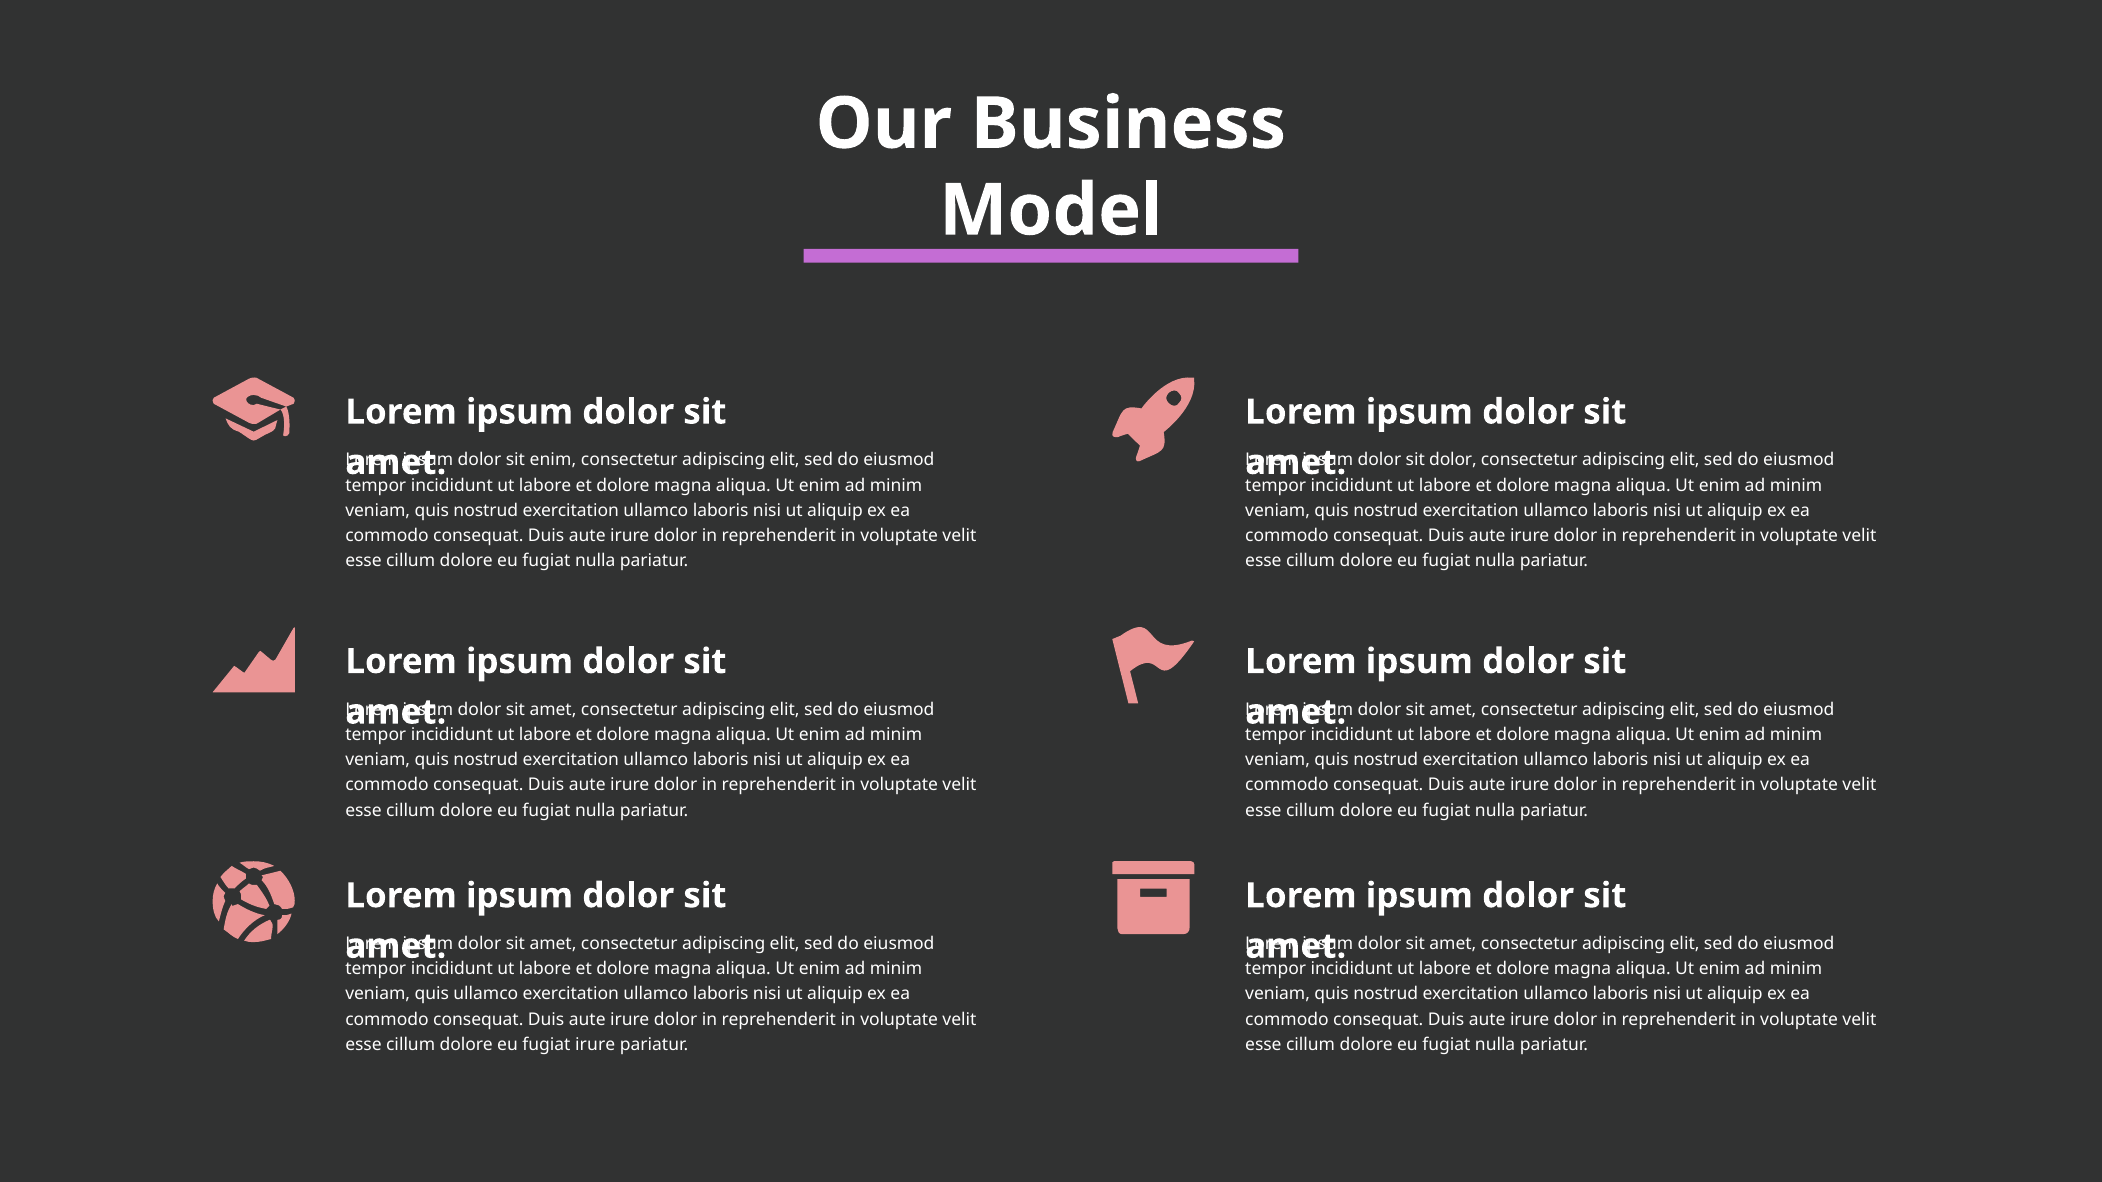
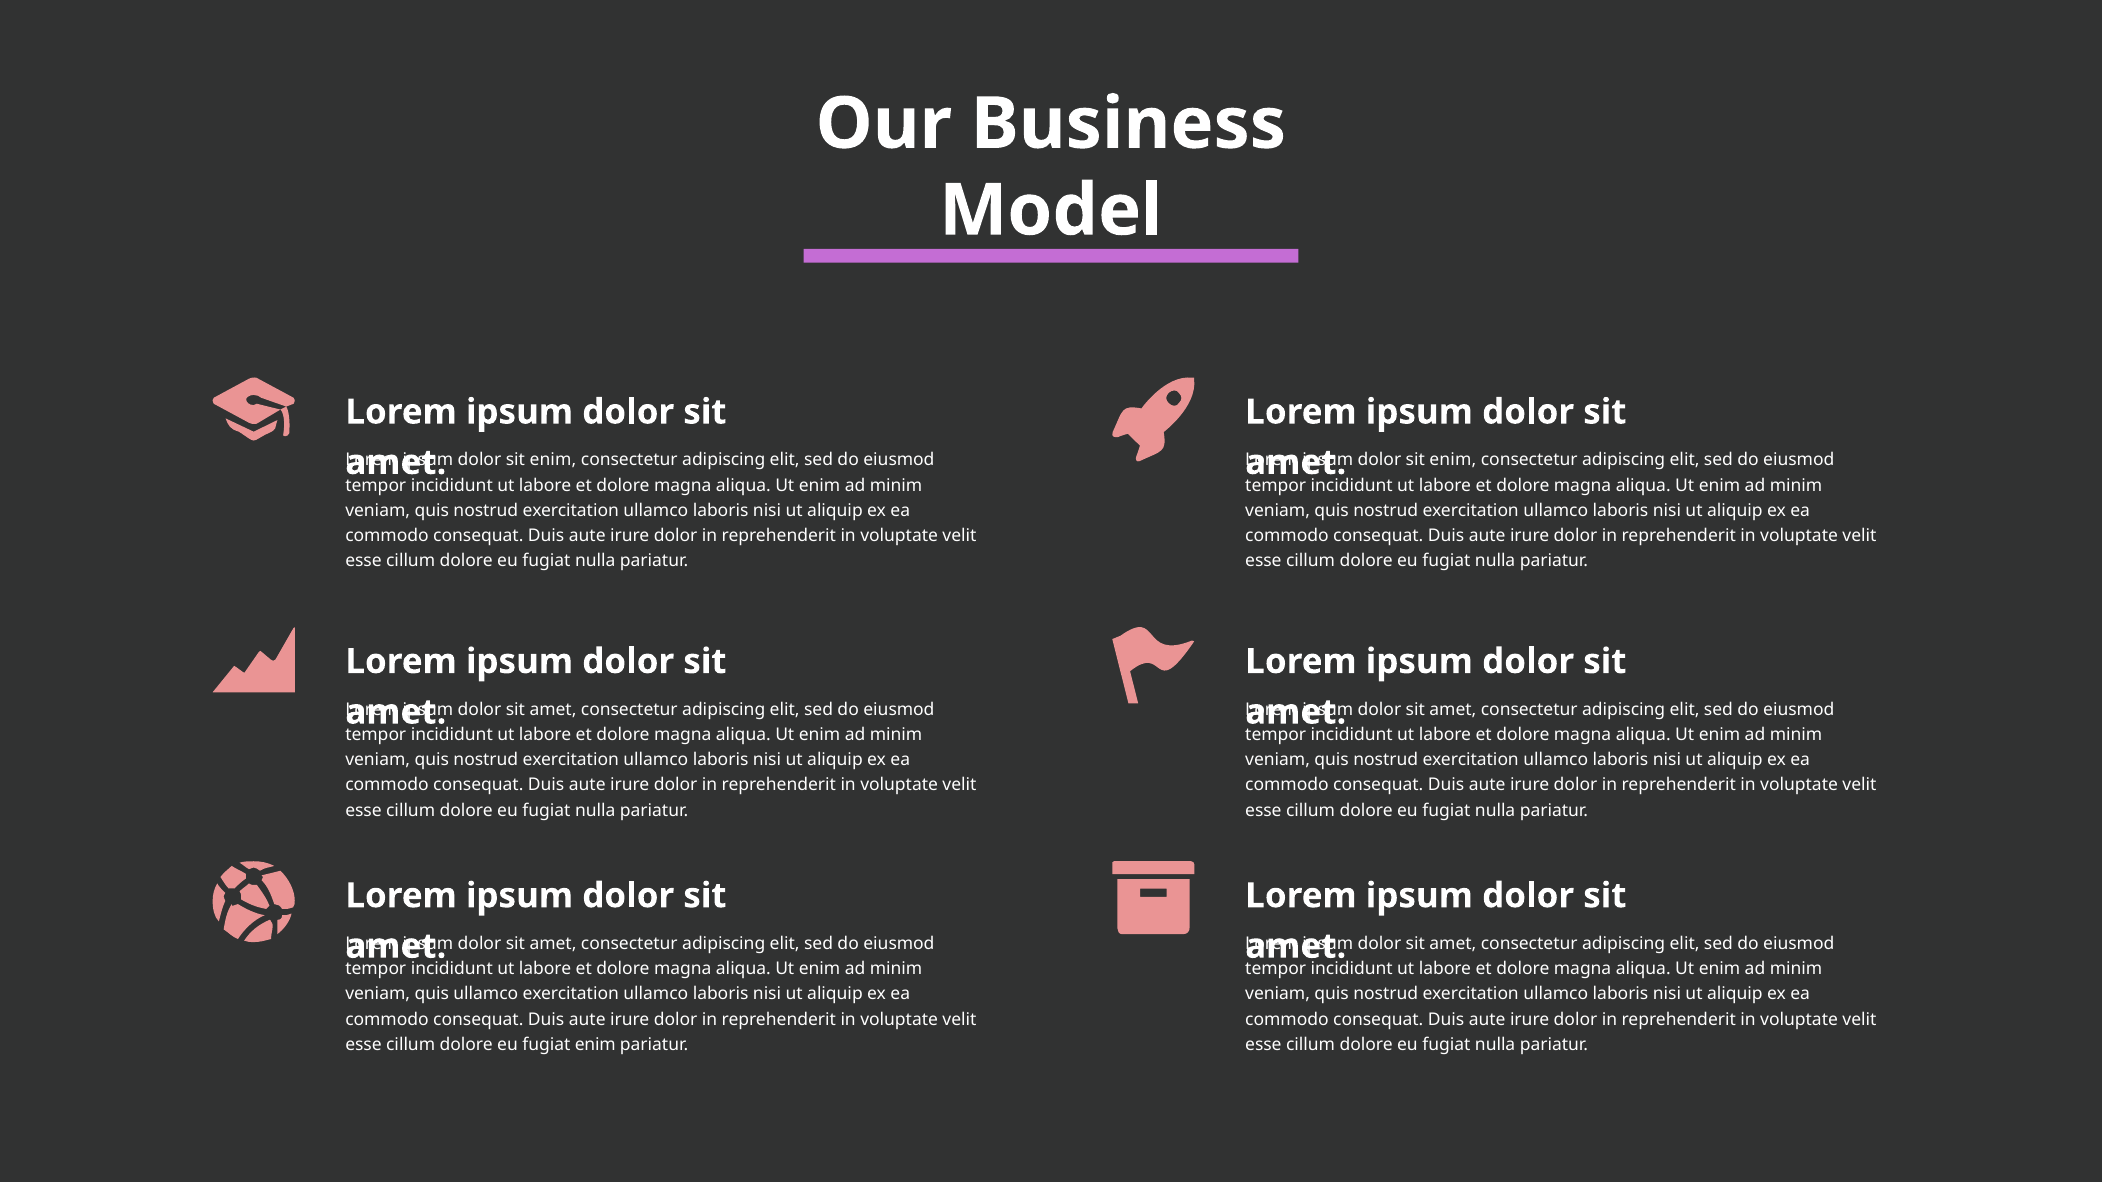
dolor at (1453, 460): dolor -> enim
fugiat irure: irure -> enim
